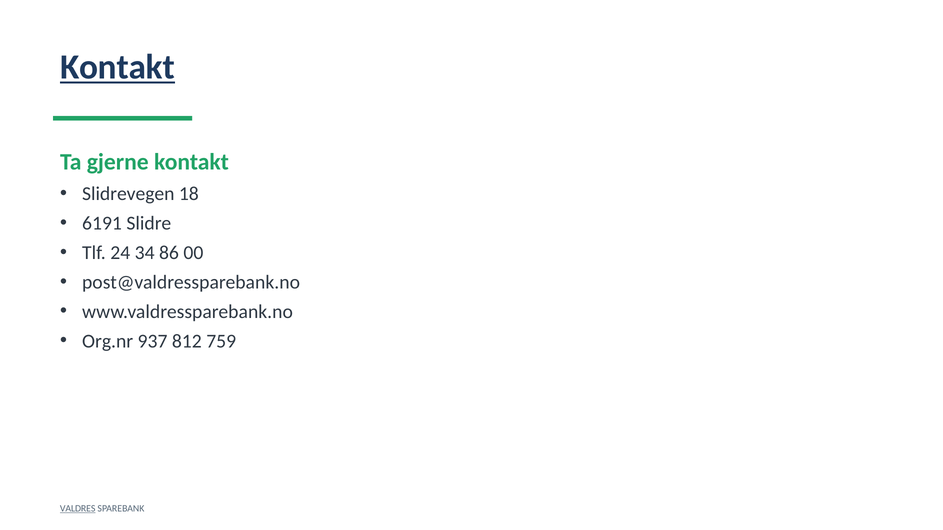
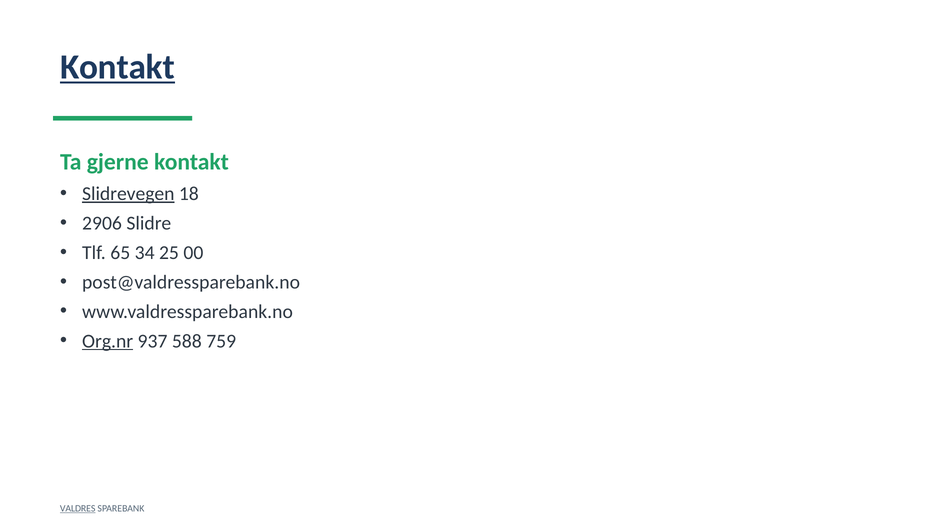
Slidrevegen underline: none -> present
6191: 6191 -> 2906
24: 24 -> 65
86: 86 -> 25
Org.nr underline: none -> present
812: 812 -> 588
